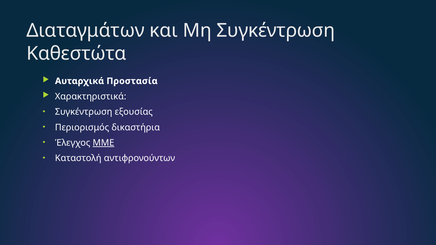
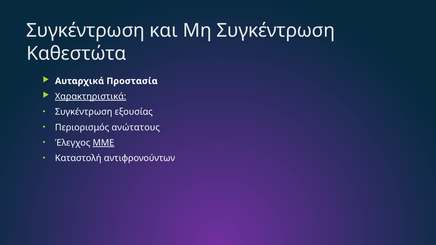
Διαταγμάτων at (86, 31): Διαταγμάτων -> Συγκέντρωση
Χαρακτηριστικά underline: none -> present
δικαστήρια: δικαστήρια -> ανώτατους
